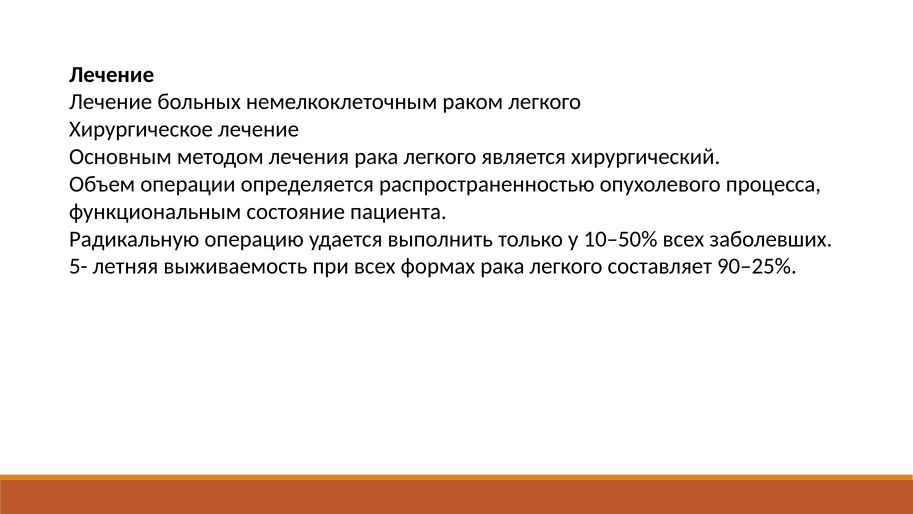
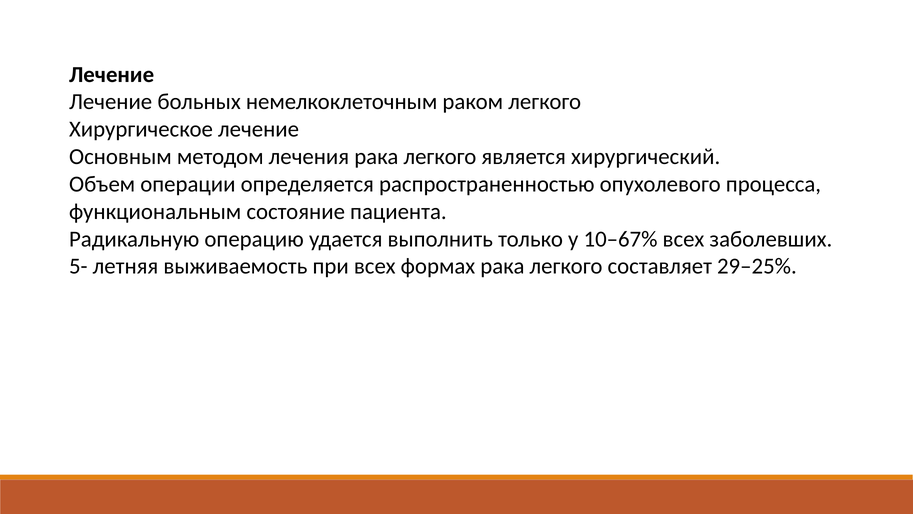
10–50%: 10–50% -> 10–67%
90–25%: 90–25% -> 29–25%
